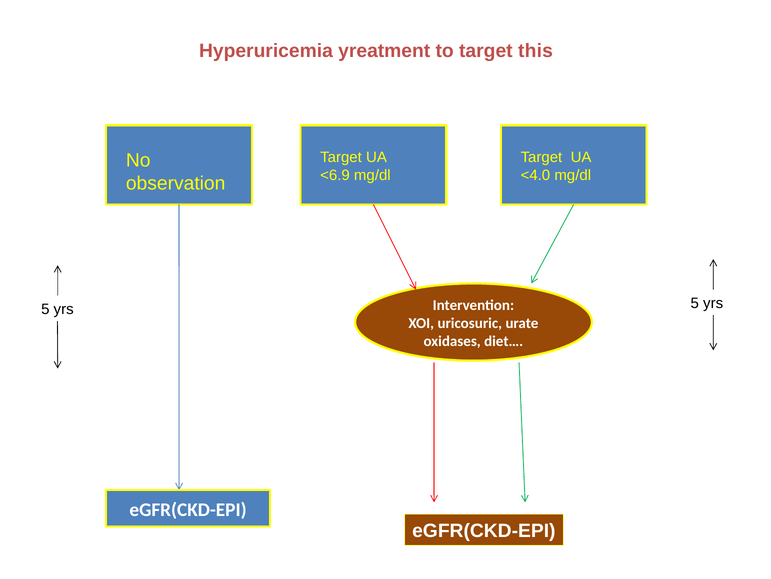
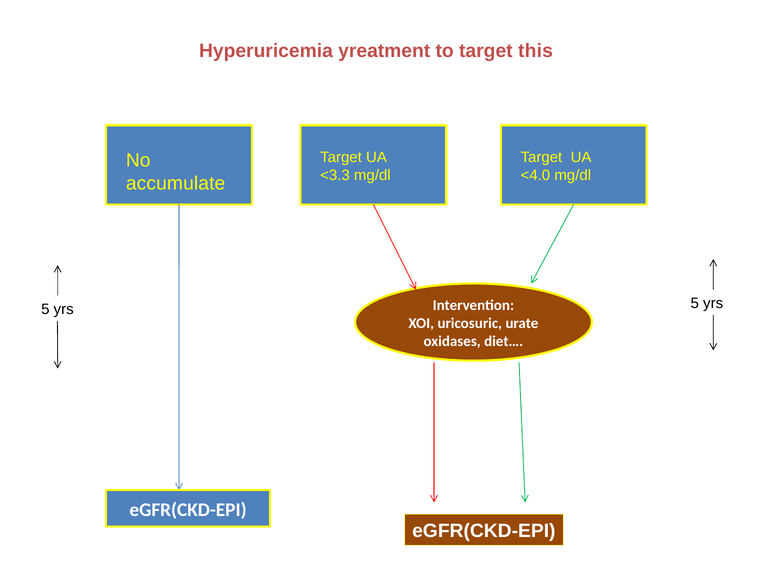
<6.9: <6.9 -> <3.3
observation: observation -> accumulate
